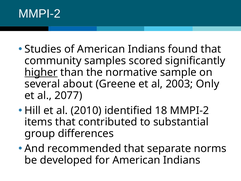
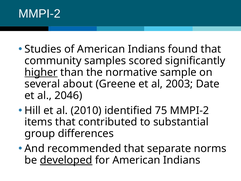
Only: Only -> Date
2077: 2077 -> 2046
18: 18 -> 75
developed underline: none -> present
